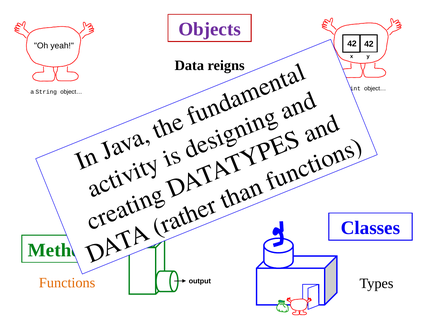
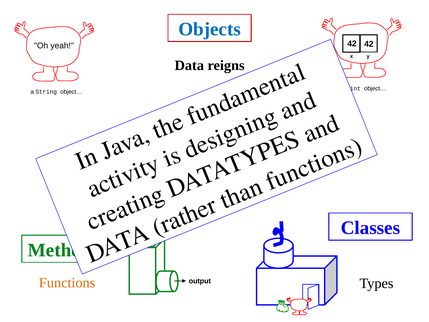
Objects colour: purple -> blue
